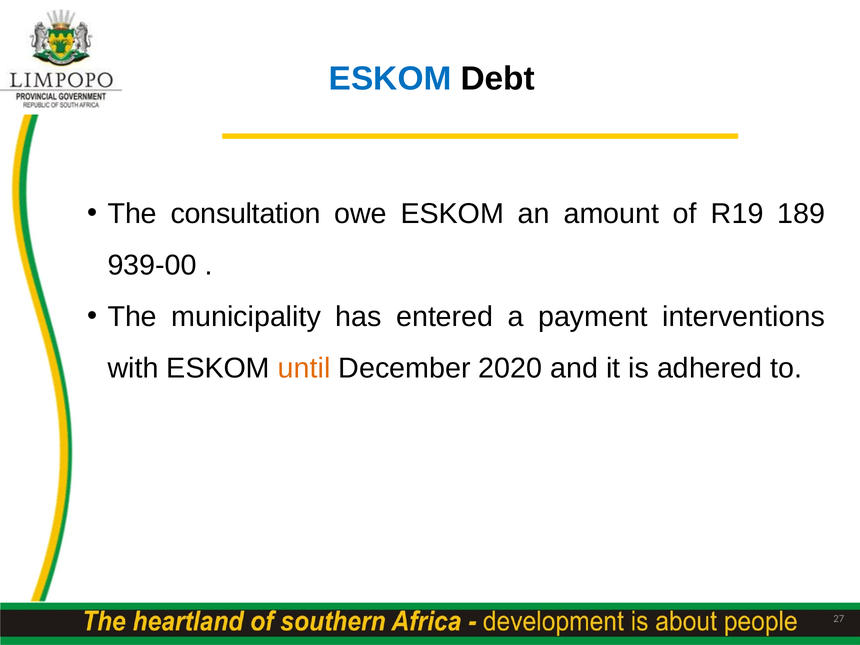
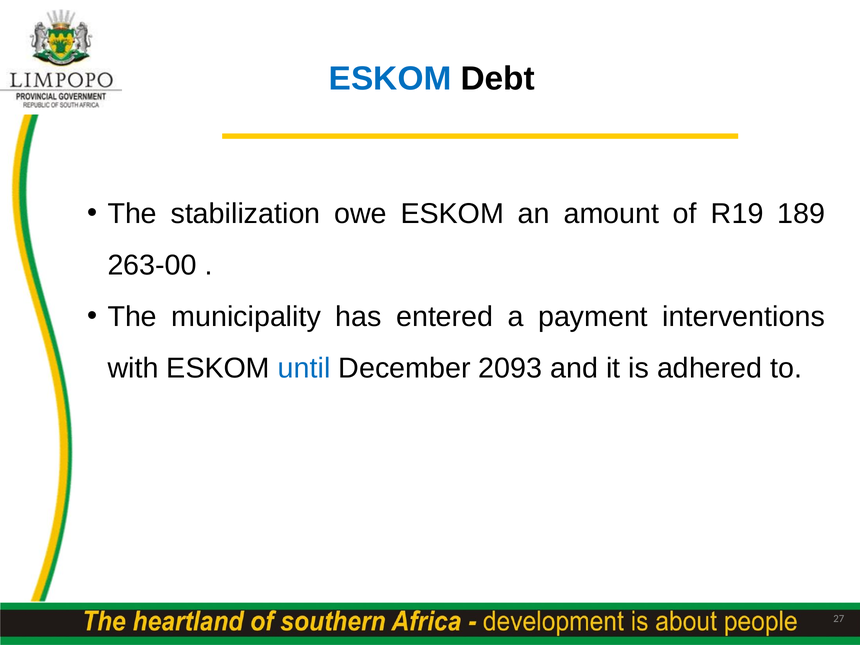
consultation: consultation -> stabilization
939-00: 939-00 -> 263-00
until colour: orange -> blue
2020: 2020 -> 2093
